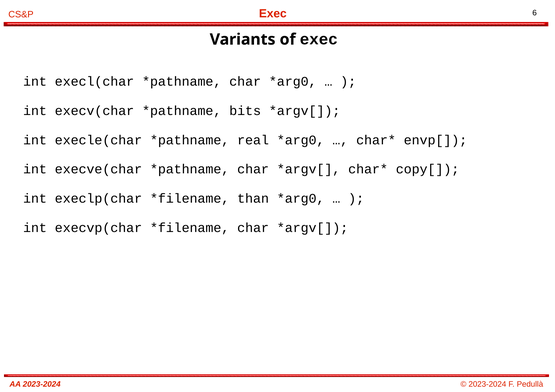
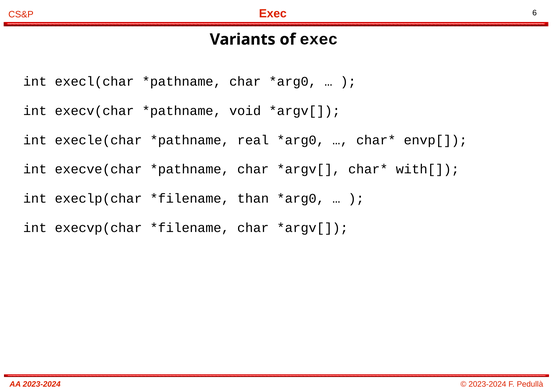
bits: bits -> void
copy[: copy[ -> with[
